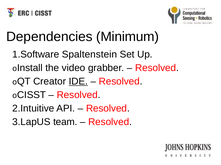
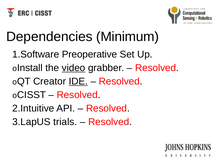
Spaltenstein: Spaltenstein -> Preoperative
video underline: none -> present
team: team -> trials
